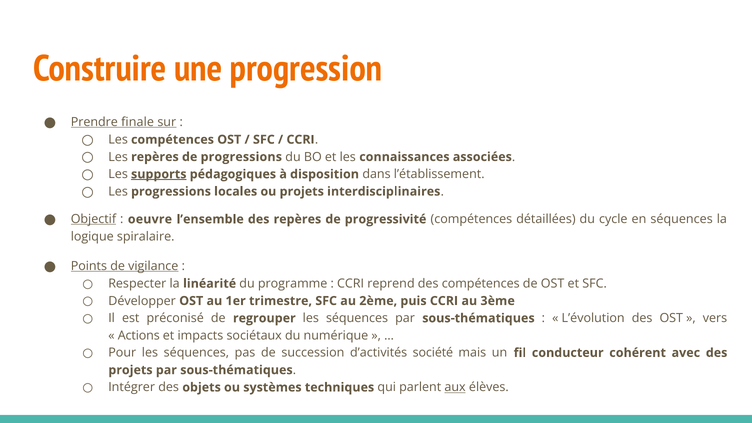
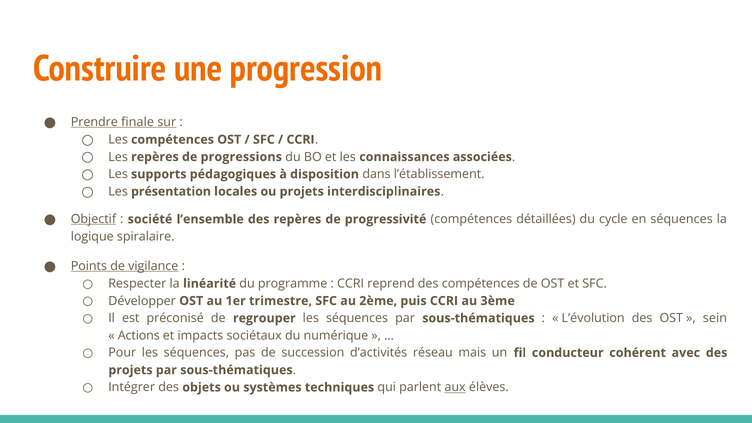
supports underline: present -> none
Les progressions: progressions -> présentation
oeuvre: oeuvre -> société
vers: vers -> sein
société: société -> réseau
